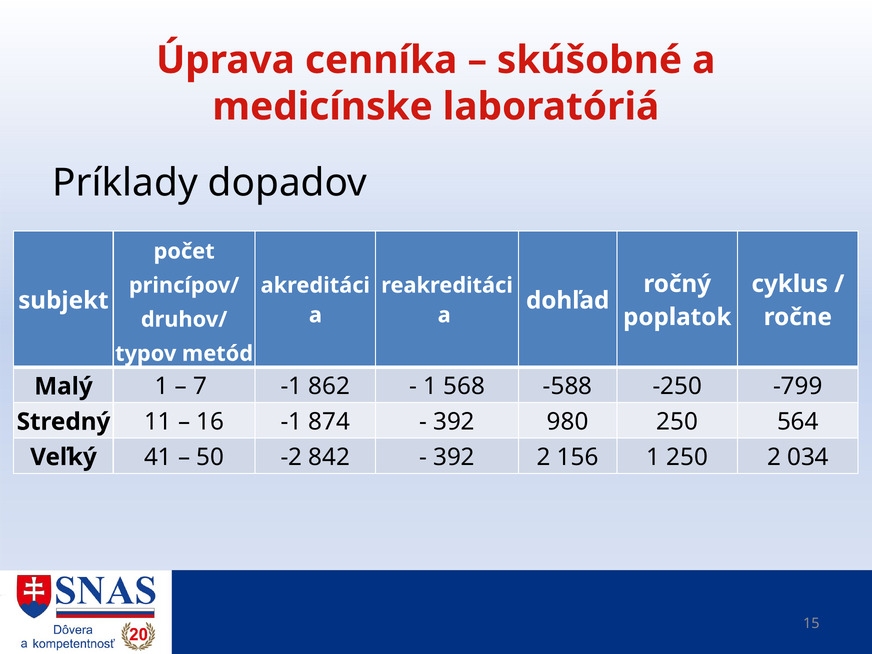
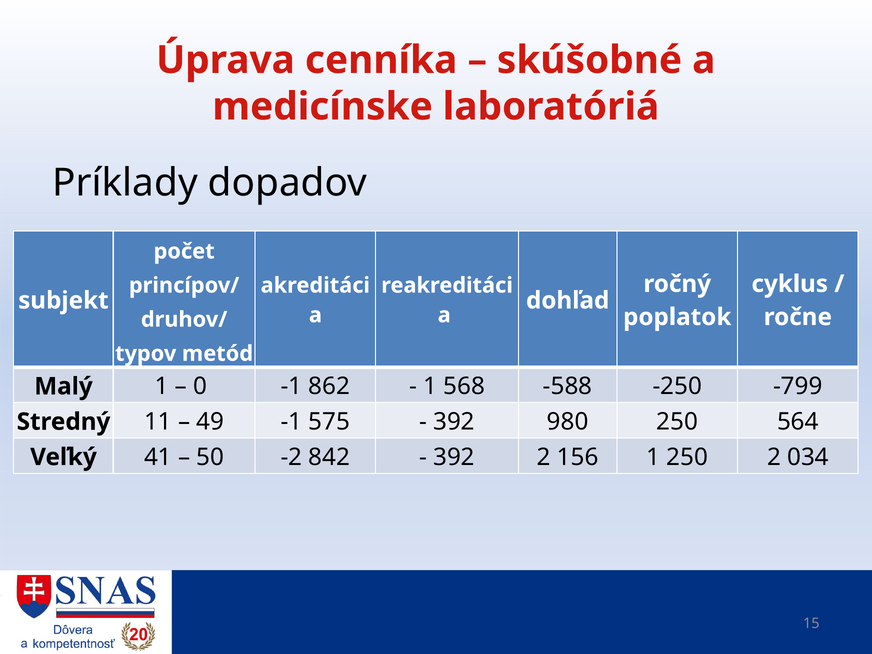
7: 7 -> 0
16: 16 -> 49
874: 874 -> 575
